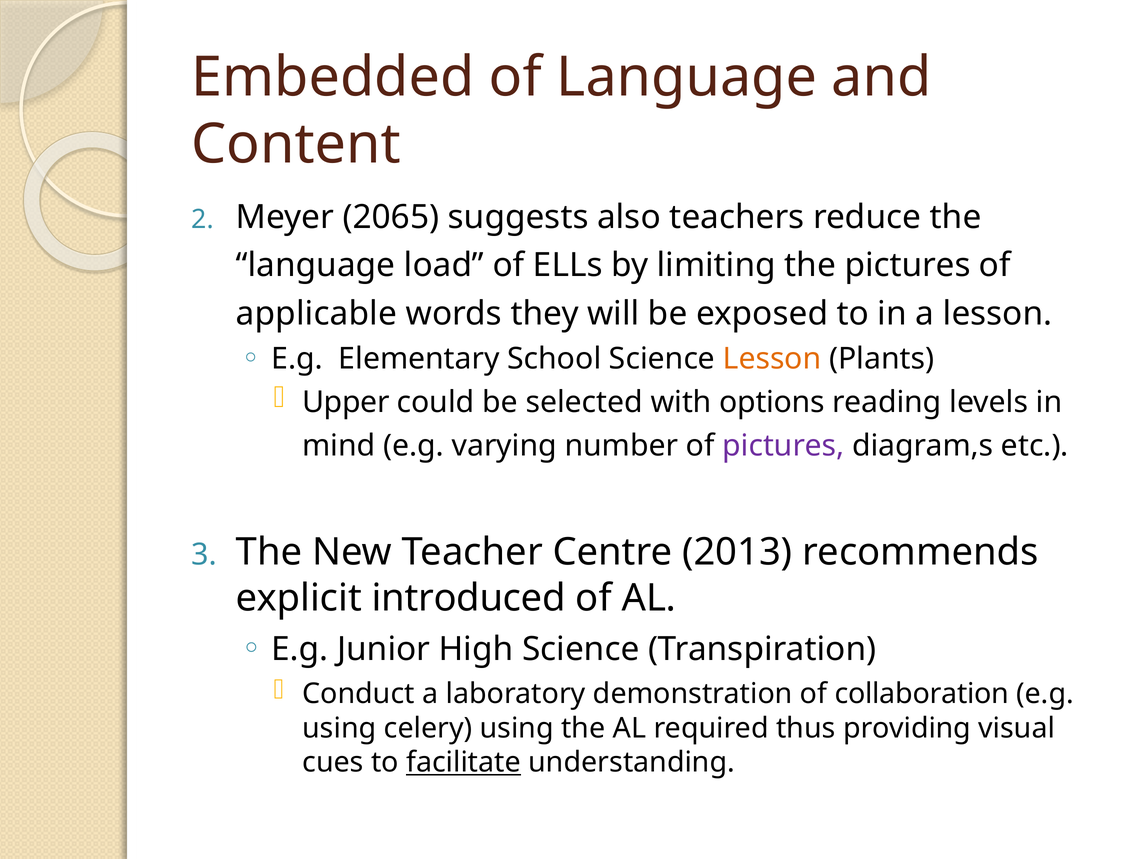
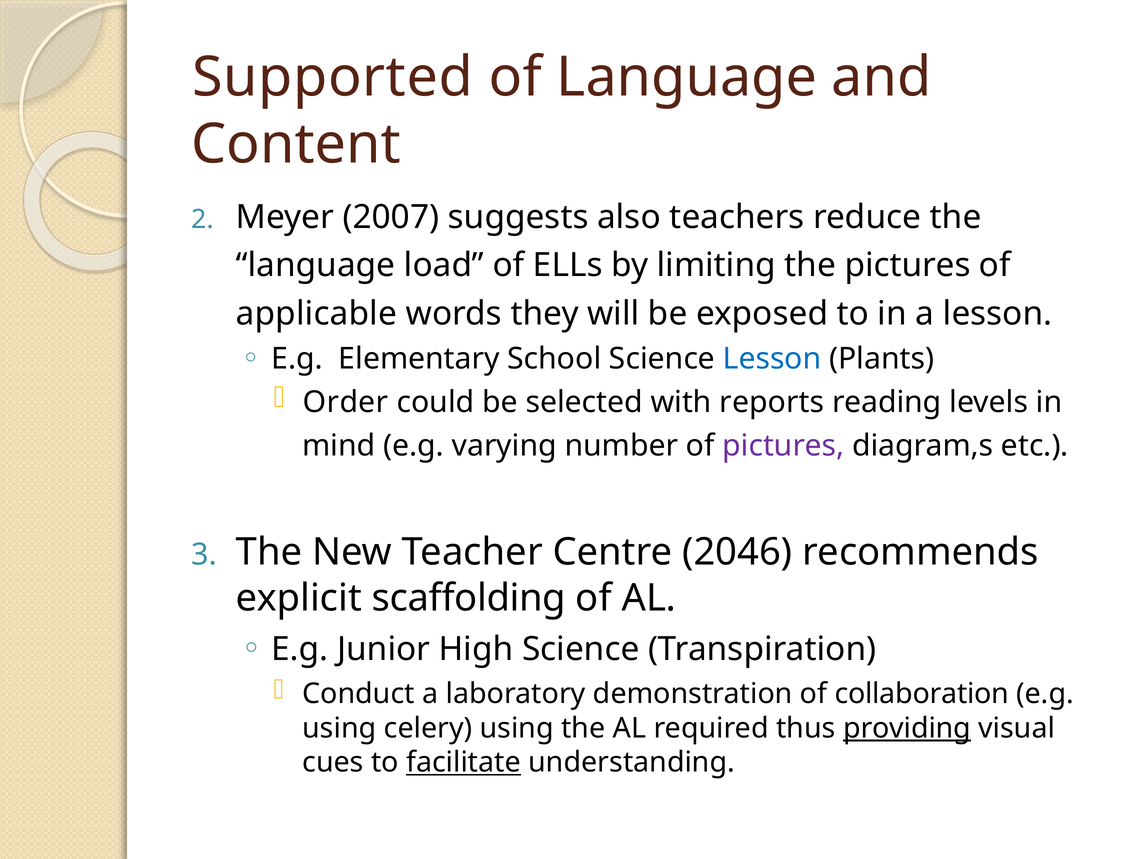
Embedded: Embedded -> Supported
2065: 2065 -> 2007
Lesson at (772, 359) colour: orange -> blue
Upper: Upper -> Order
options: options -> reports
2013: 2013 -> 2046
introduced: introduced -> scaffolding
providing underline: none -> present
